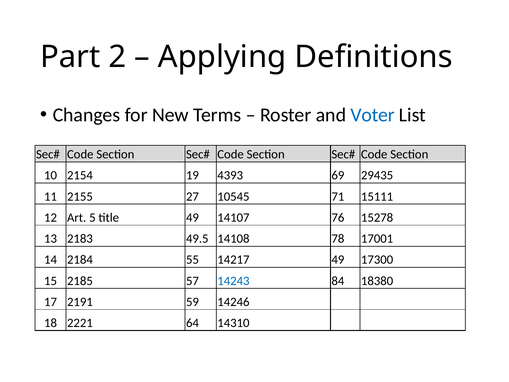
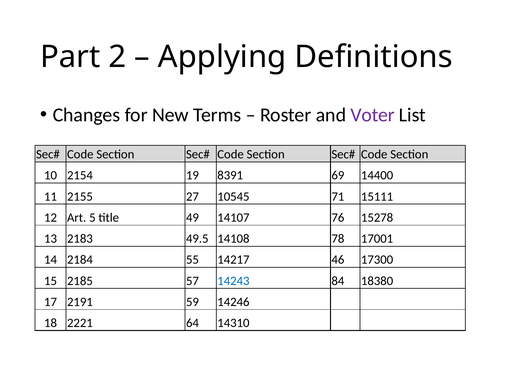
Voter colour: blue -> purple
4393: 4393 -> 8391
29435: 29435 -> 14400
14217 49: 49 -> 46
